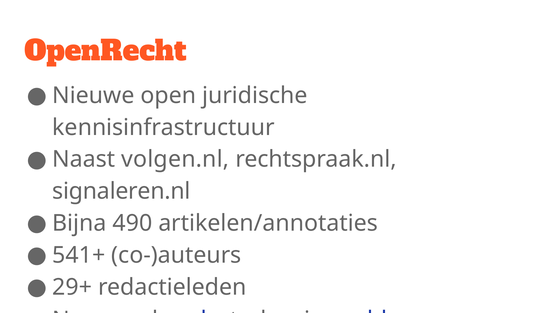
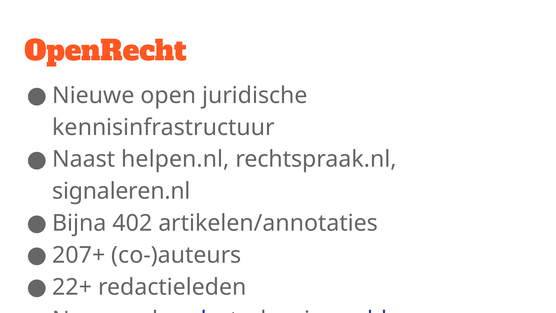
volgen.nl: volgen.nl -> helpen.nl
490: 490 -> 402
541+: 541+ -> 207+
29+: 29+ -> 22+
